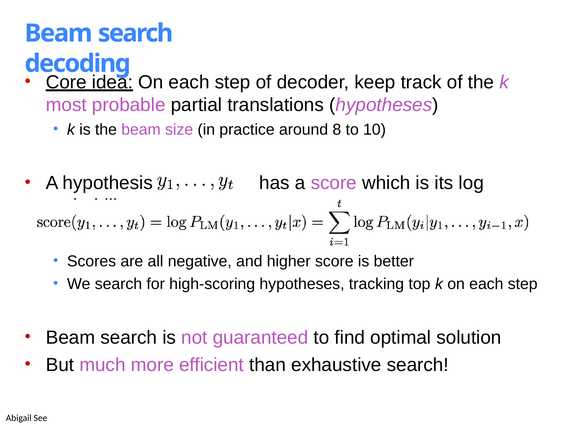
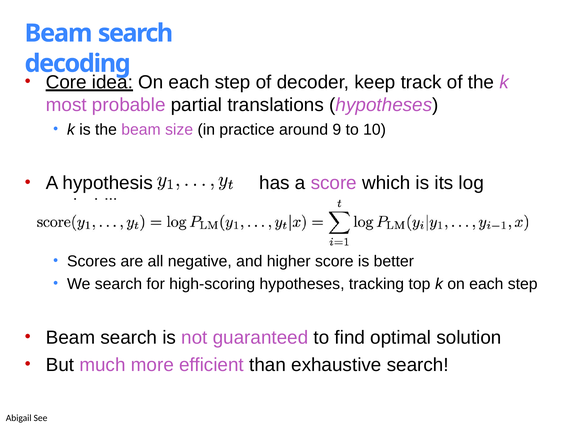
8: 8 -> 9
